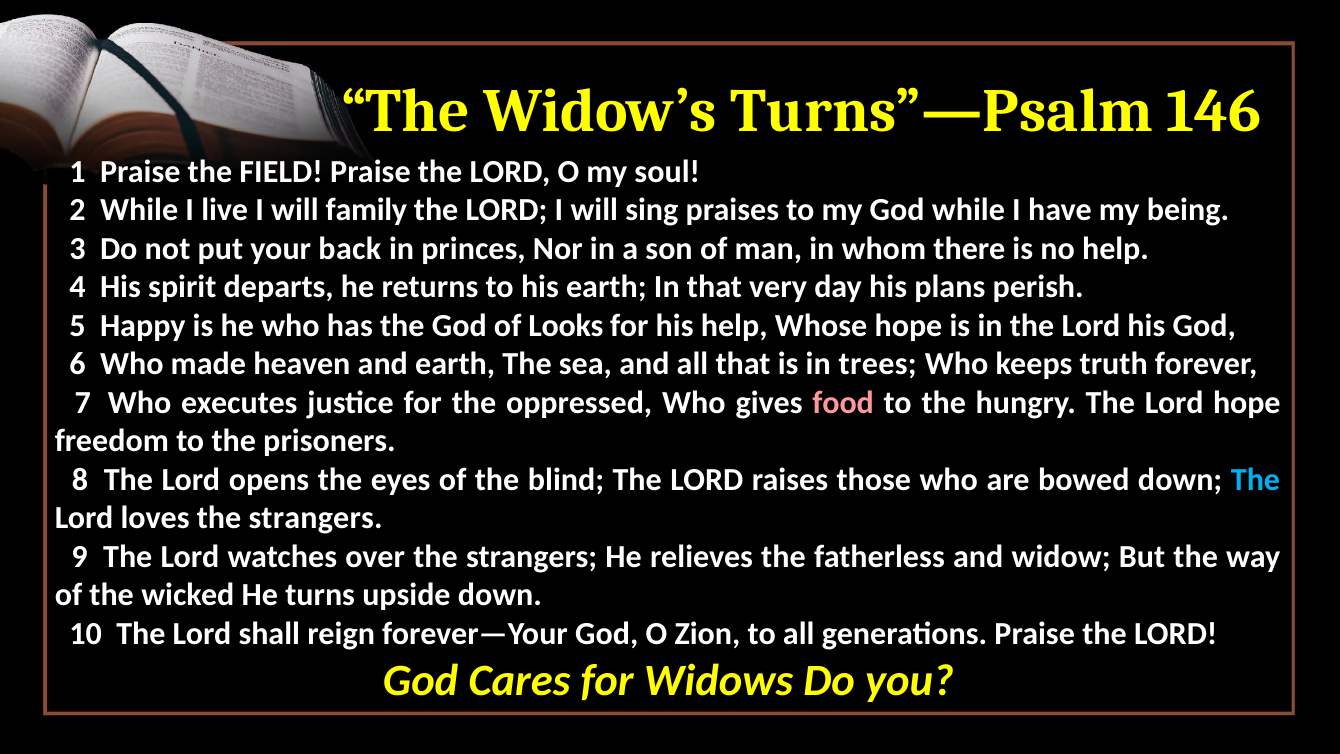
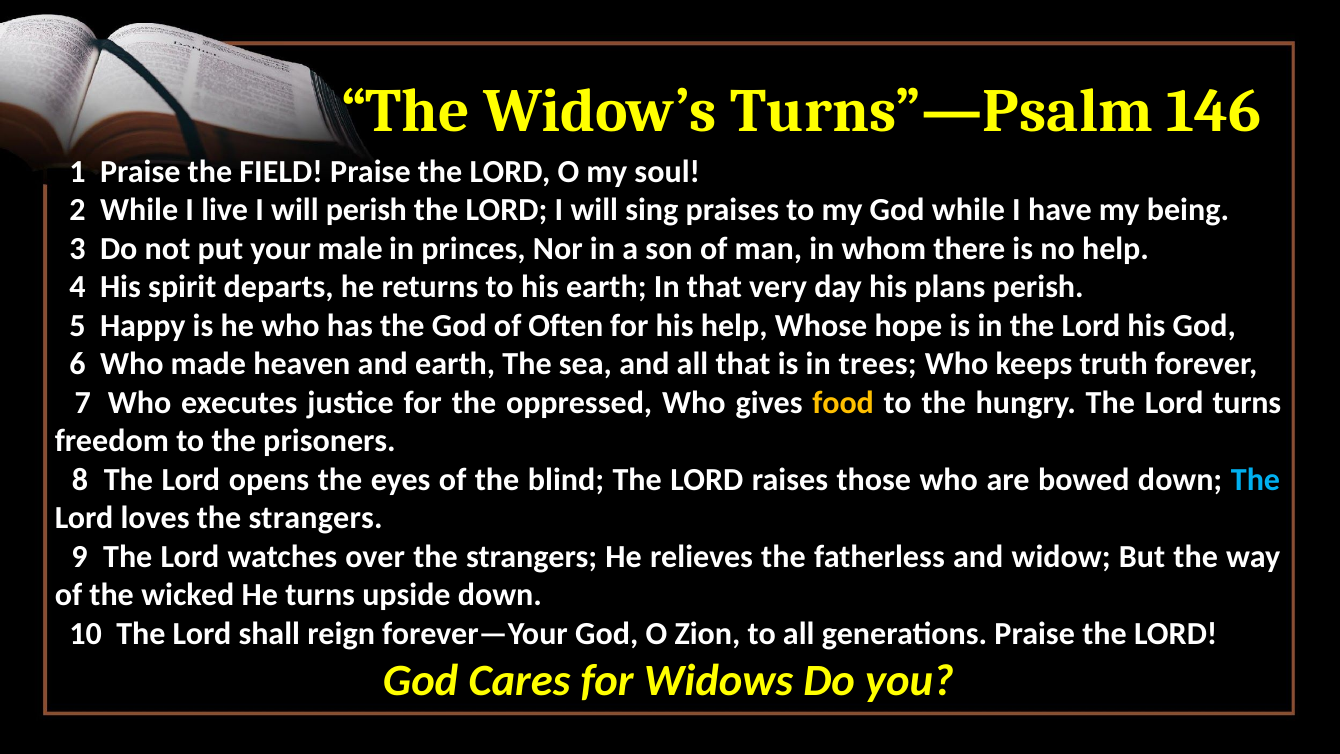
will family: family -> perish
back: back -> male
Looks: Looks -> Often
food colour: pink -> yellow
Lord hope: hope -> turns
